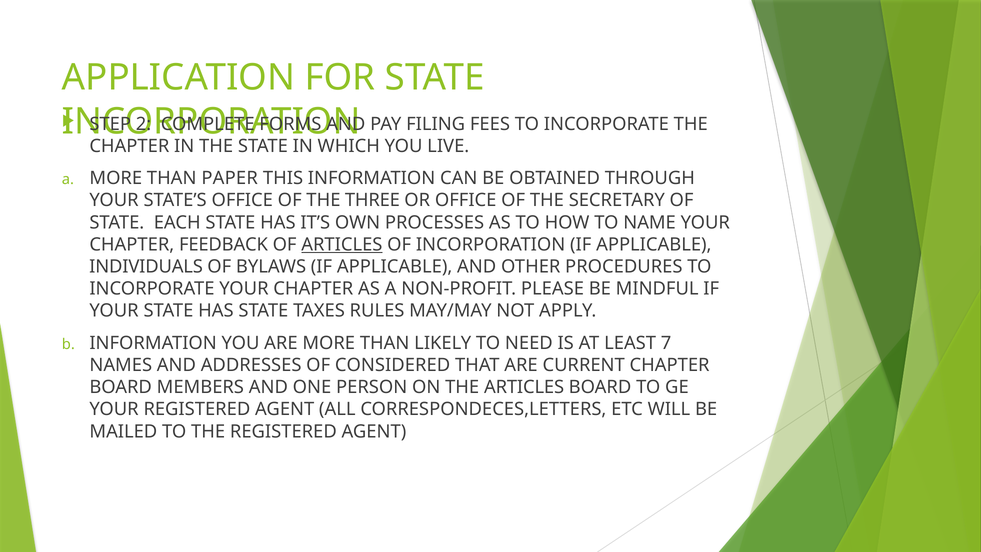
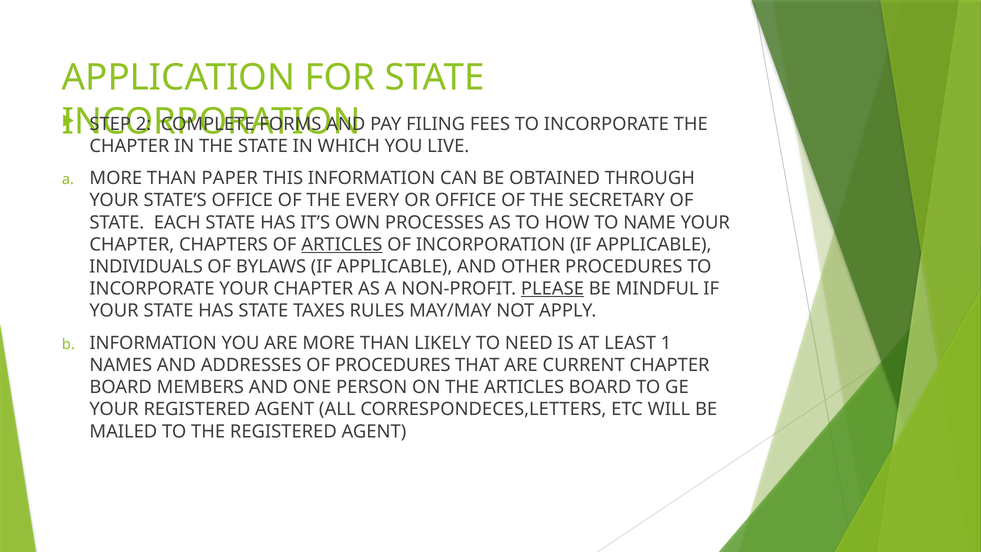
THREE: THREE -> EVERY
FEEDBACK: FEEDBACK -> CHAPTERS
PLEASE underline: none -> present
7: 7 -> 1
OF CONSIDERED: CONSIDERED -> PROCEDURES
